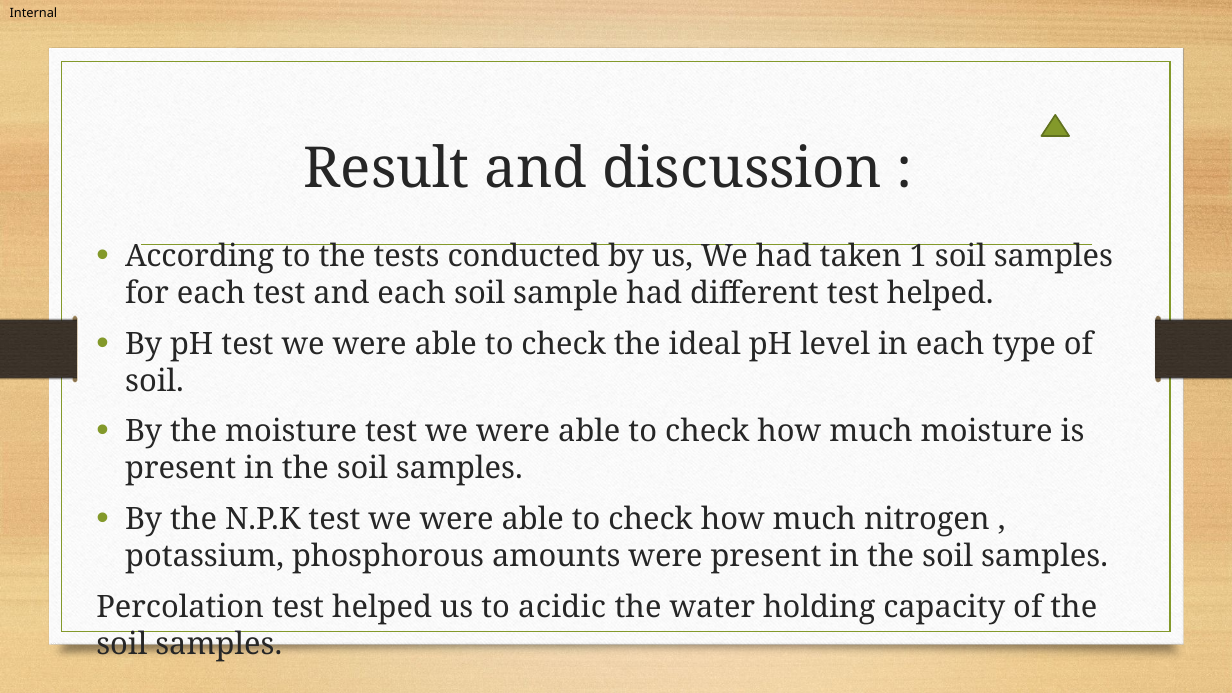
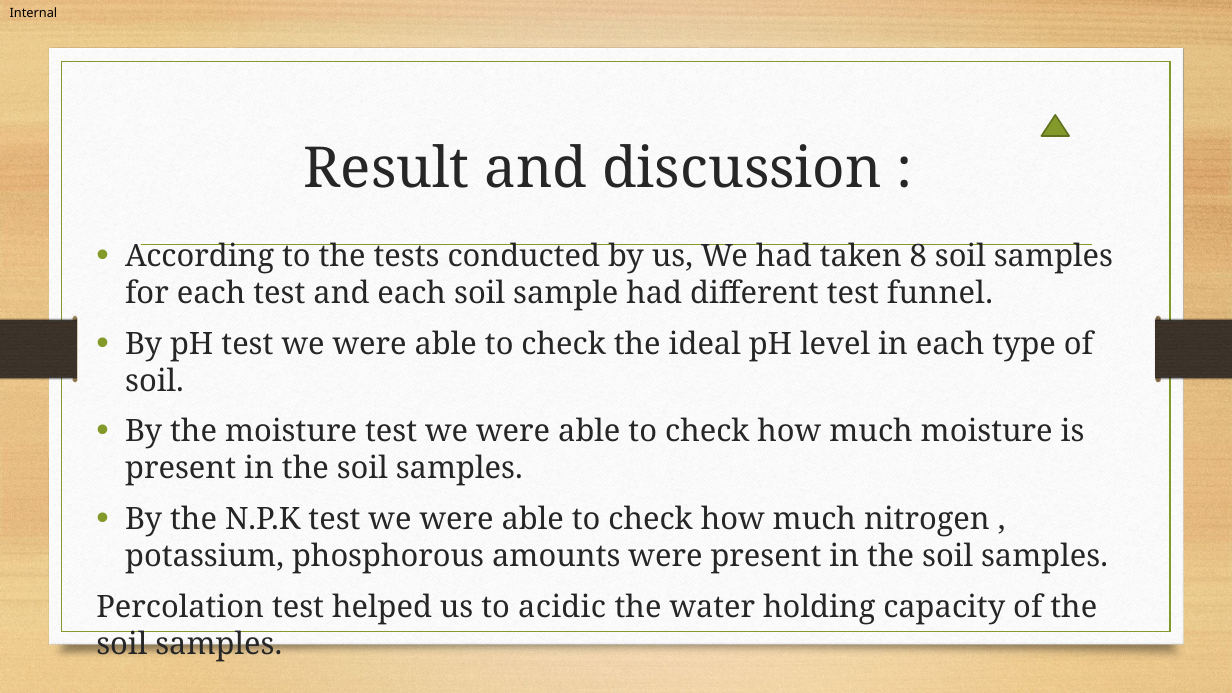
1: 1 -> 8
different test helped: helped -> funnel
